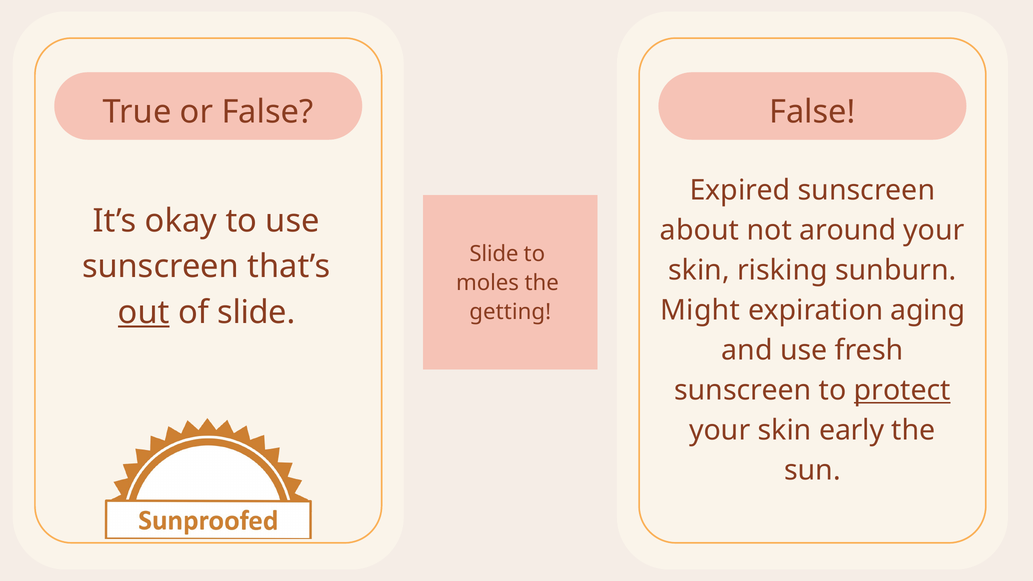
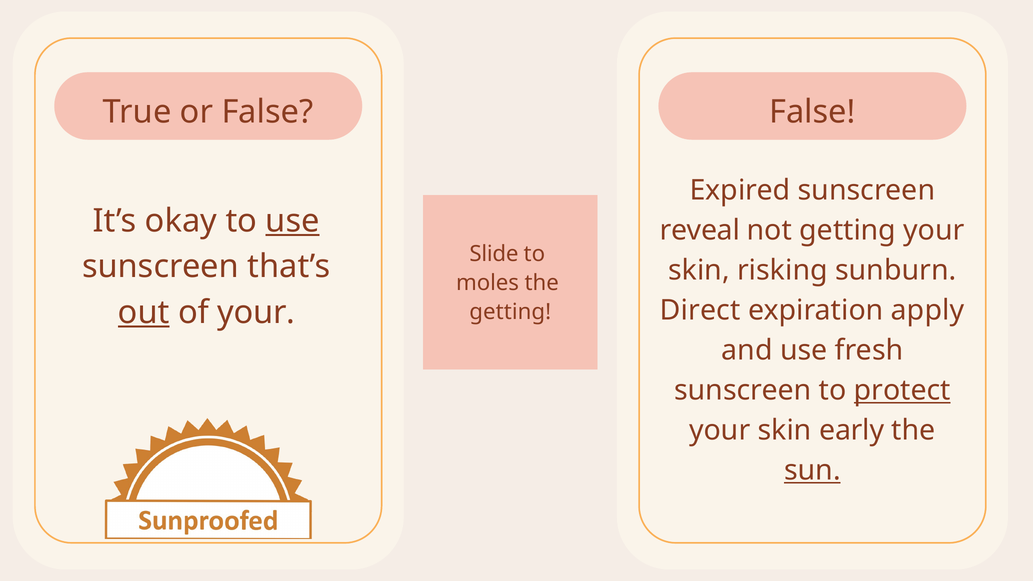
use at (293, 221) underline: none -> present
about: about -> reveal
not around: around -> getting
Might: Might -> Direct
aging: aging -> apply
of slide: slide -> your
sun underline: none -> present
